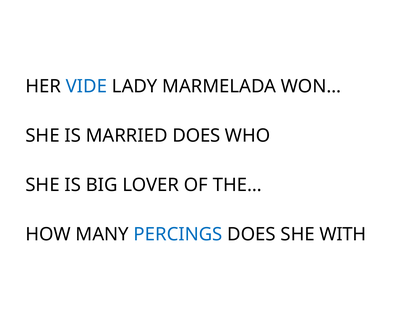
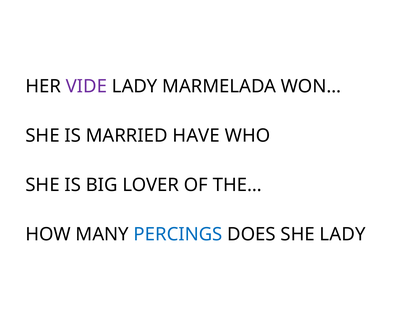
VIDE colour: blue -> purple
MARRIED DOES: DOES -> HAVE
SHE WITH: WITH -> LADY
